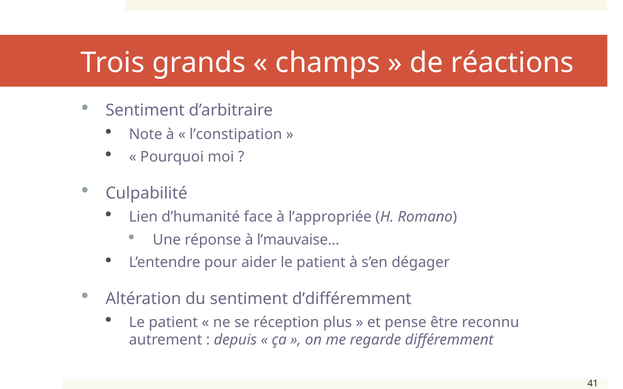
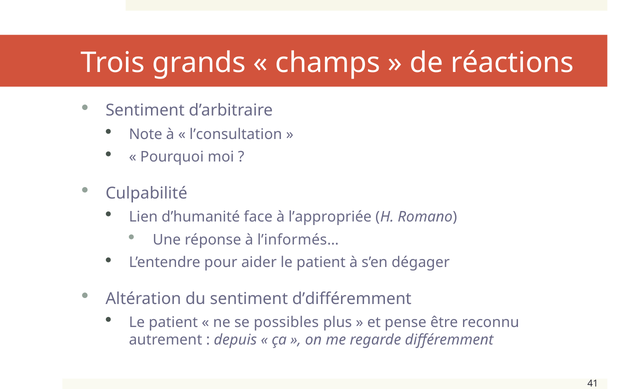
l’constipation: l’constipation -> l’consultation
l’mauvaise…: l’mauvaise… -> l’informés…
réception: réception -> possibles
